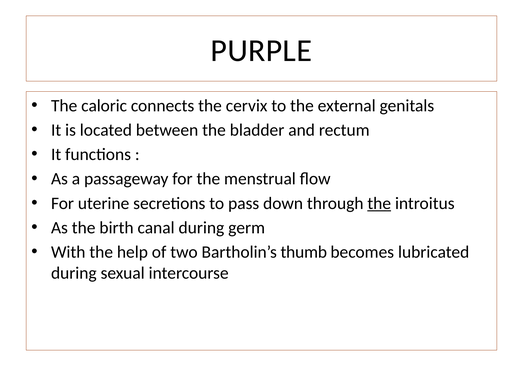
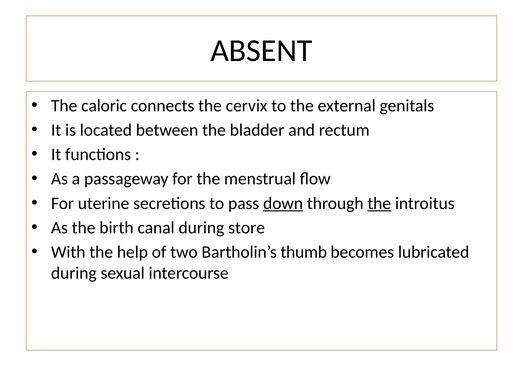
PURPLE: PURPLE -> ABSENT
down underline: none -> present
germ: germ -> store
